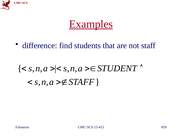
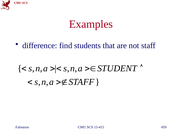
Examples underline: present -> none
